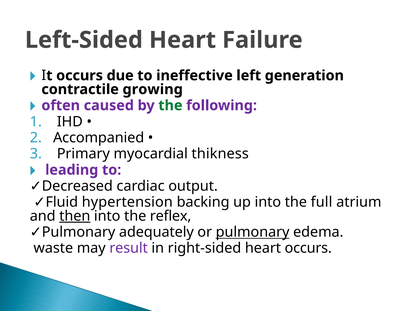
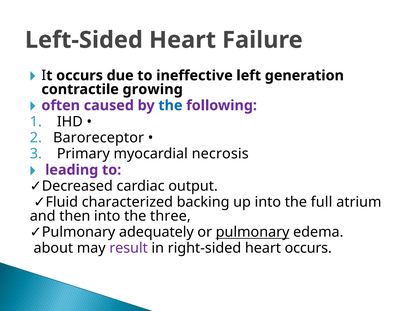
the at (170, 105) colour: green -> blue
Accompanied: Accompanied -> Baroreceptor
thikness: thikness -> necrosis
hypertension: hypertension -> characterized
then underline: present -> none
reflex: reflex -> three
waste: waste -> about
